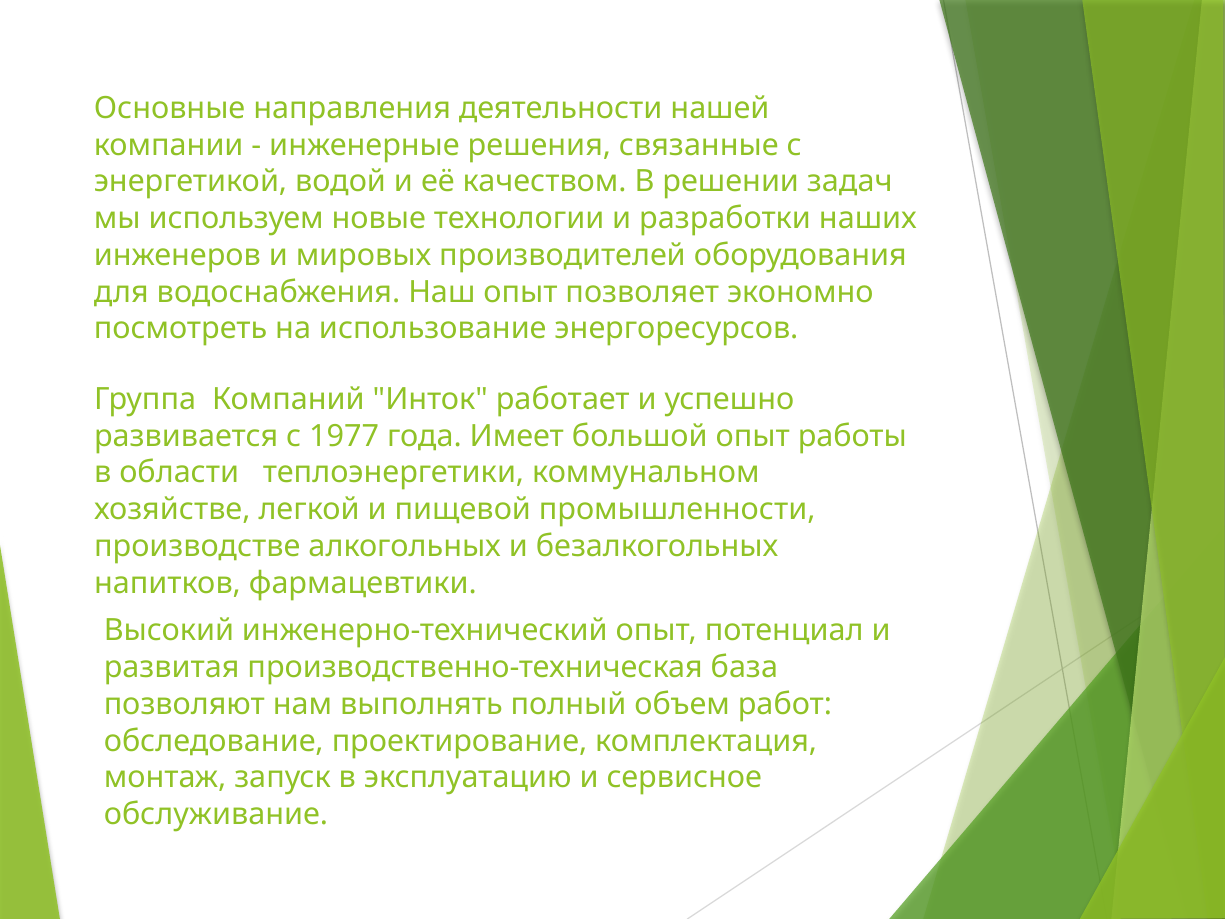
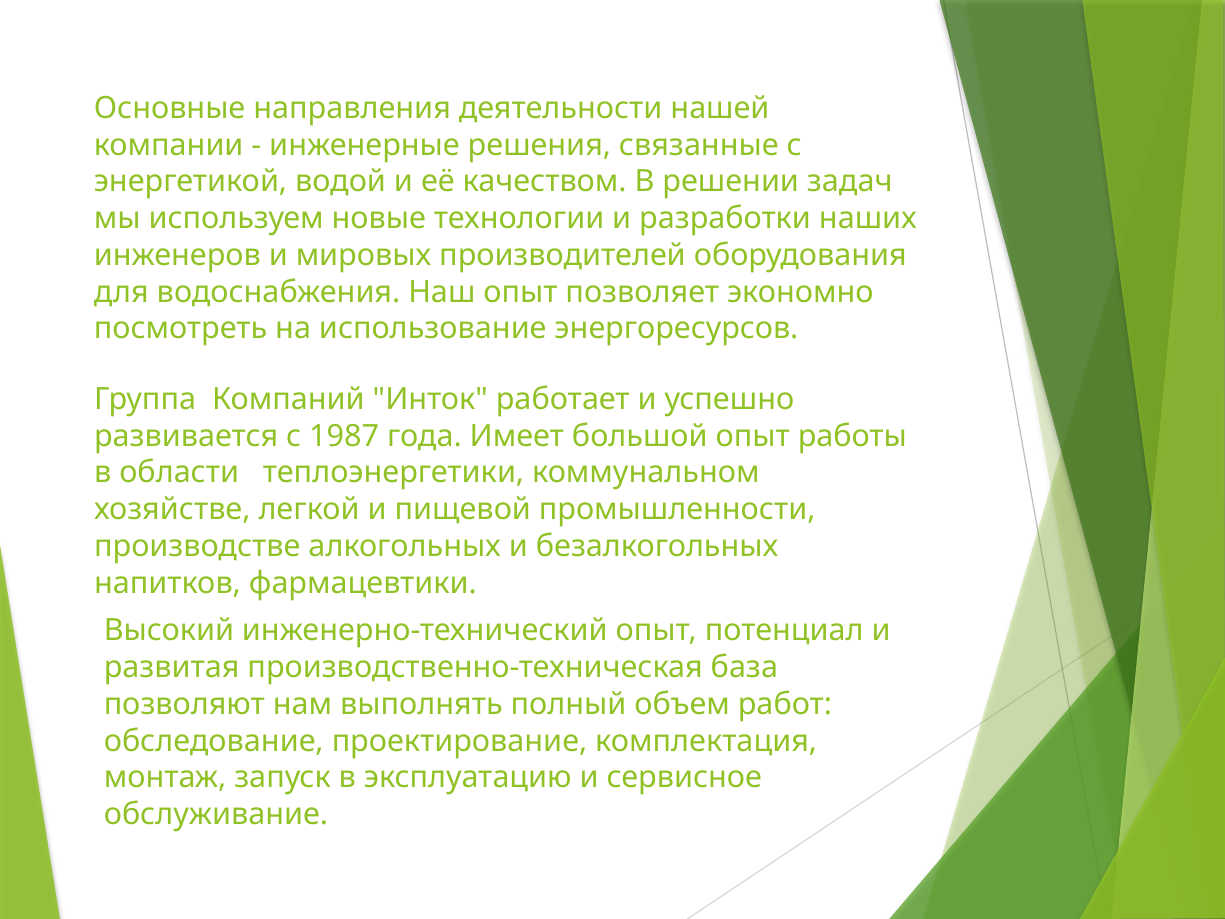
1977: 1977 -> 1987
